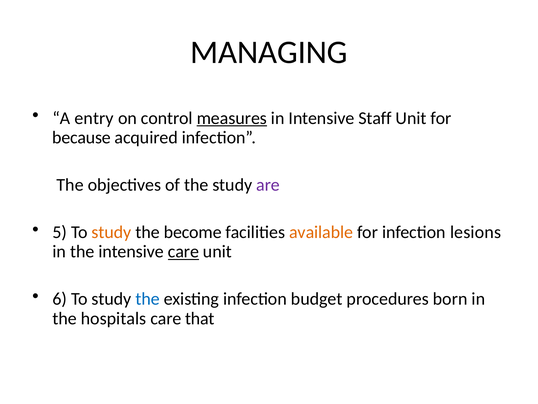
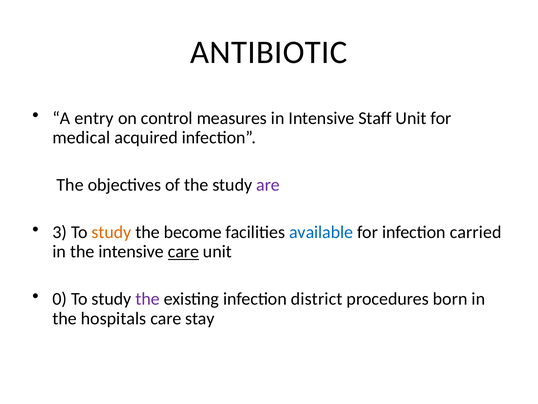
MANAGING: MANAGING -> ANTIBIOTIC
measures underline: present -> none
because: because -> medical
5: 5 -> 3
available colour: orange -> blue
lesions: lesions -> carried
6: 6 -> 0
the at (148, 299) colour: blue -> purple
budget: budget -> district
that: that -> stay
